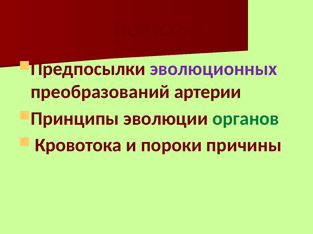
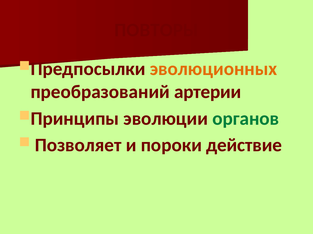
эволюционных colour: purple -> orange
Кровотока: Кровотока -> Позволяет
причины: причины -> действие
